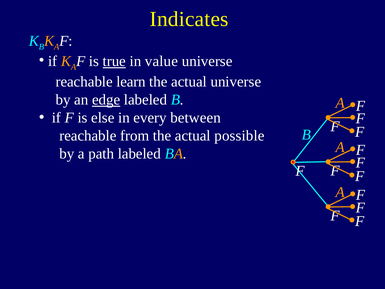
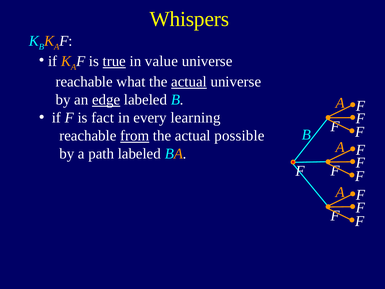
Indicates: Indicates -> Whispers
learn: learn -> what
actual at (189, 82) underline: none -> present
else: else -> fact
between: between -> learning
from underline: none -> present
